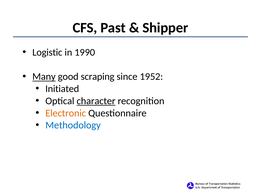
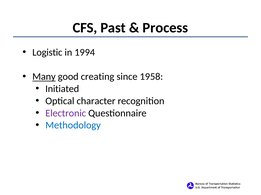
Shipper: Shipper -> Process
1990: 1990 -> 1994
scraping: scraping -> creating
1952: 1952 -> 1958
character underline: present -> none
Electronic colour: orange -> purple
